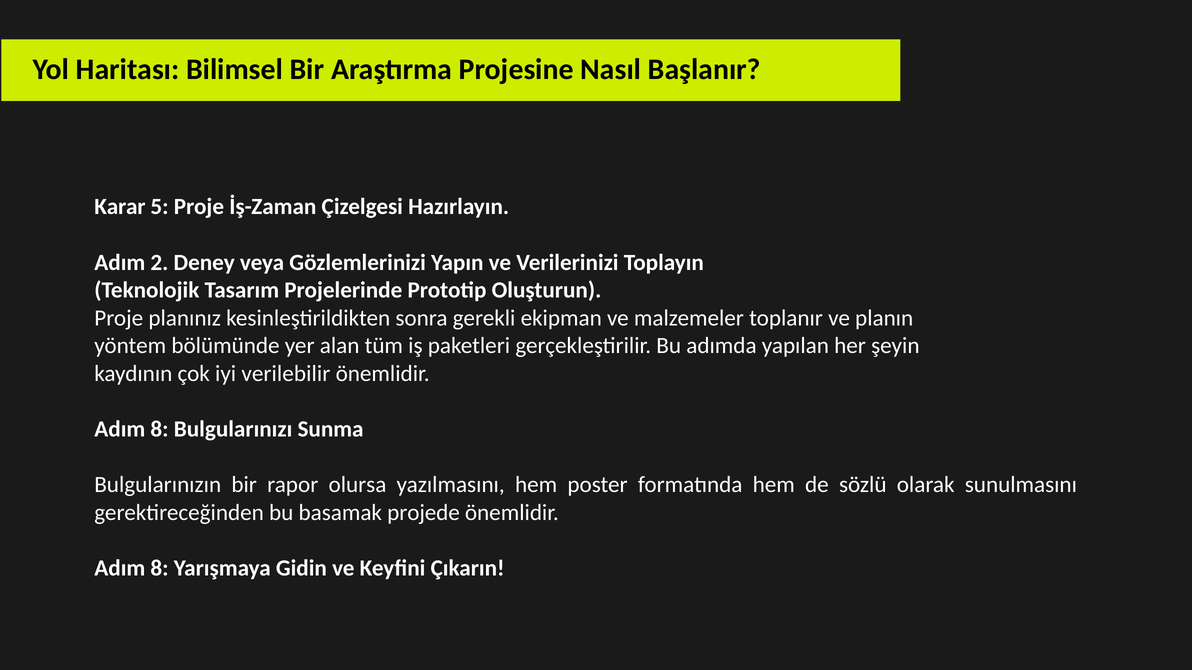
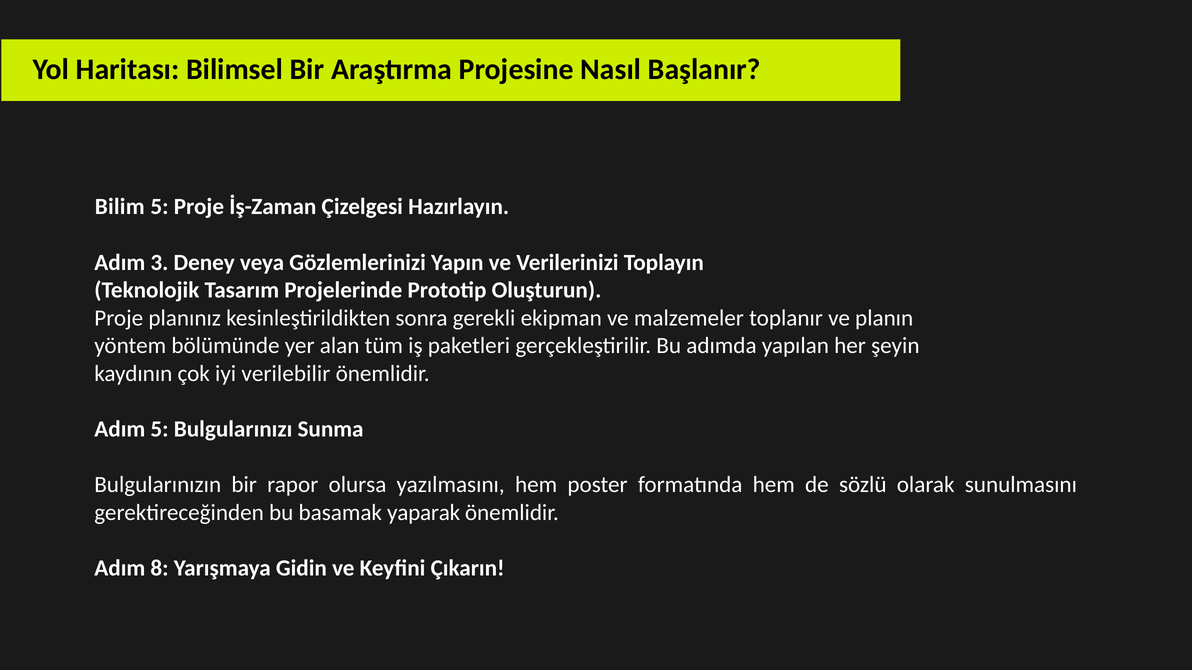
Karar: Karar -> Bilim
2: 2 -> 3
8 at (160, 430): 8 -> 5
projede: projede -> yaparak
